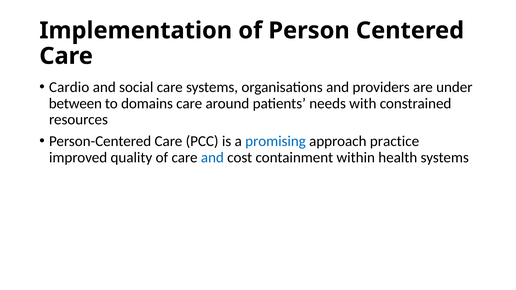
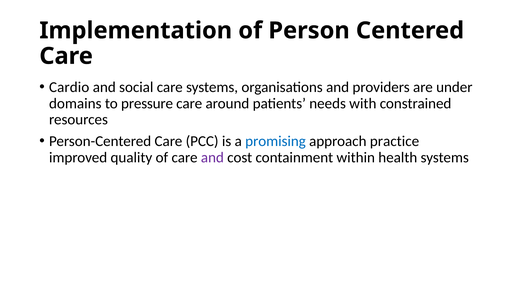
between: between -> domains
domains: domains -> pressure
and at (212, 158) colour: blue -> purple
